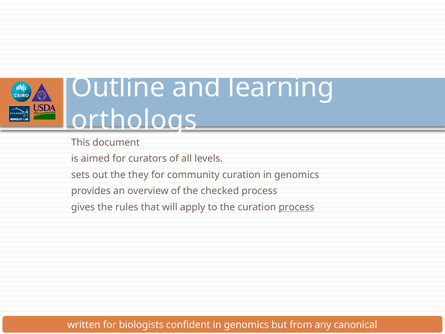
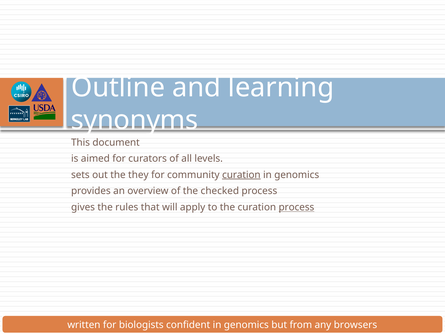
orthologs: orthologs -> synonyms
curation at (241, 175) underline: none -> present
canonical: canonical -> browsers
